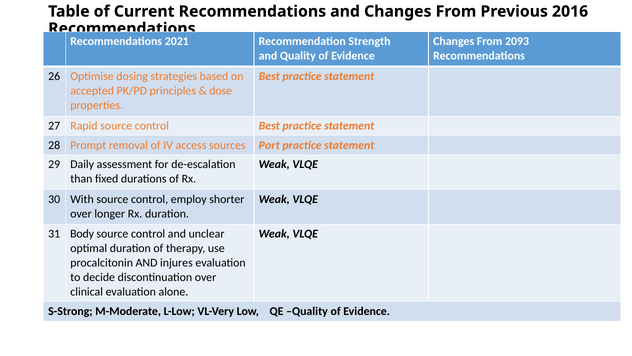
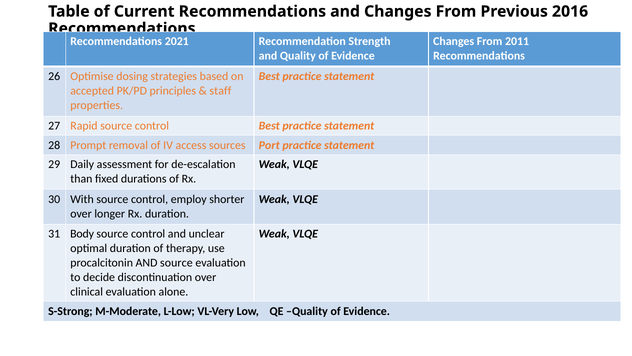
2093: 2093 -> 2011
dose: dose -> staff
AND injures: injures -> source
